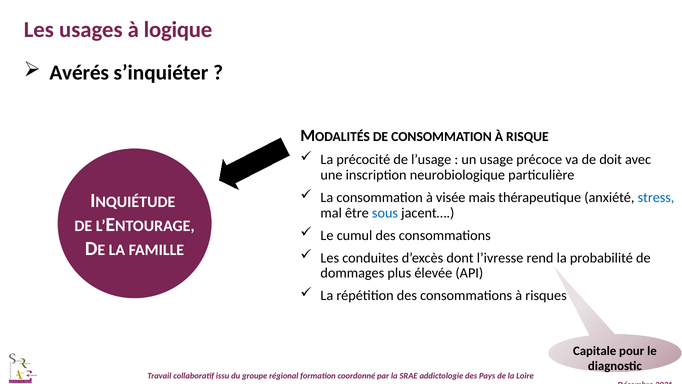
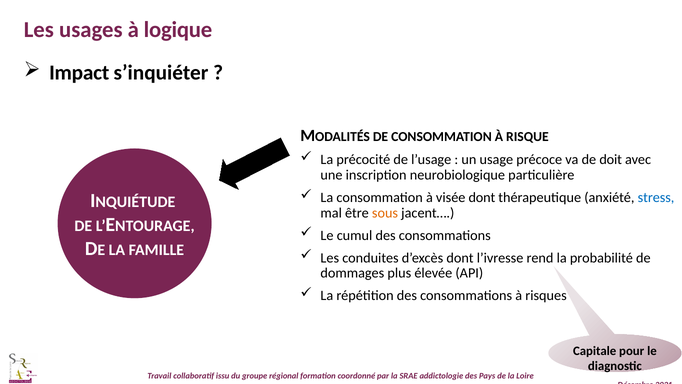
Avérés: Avérés -> Impact
visée mais: mais -> dont
sous colour: blue -> orange
